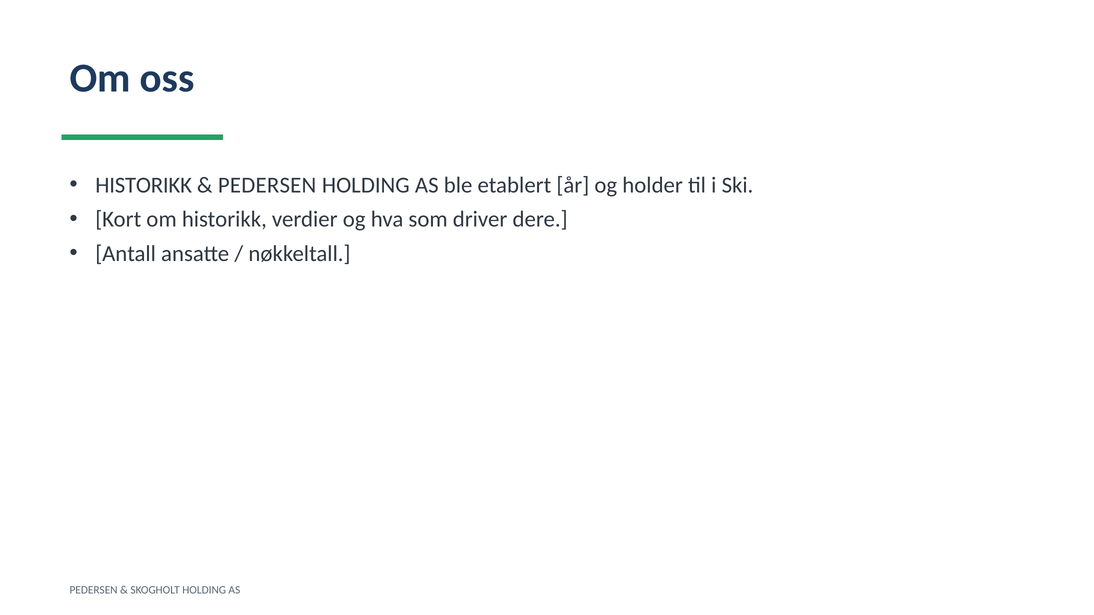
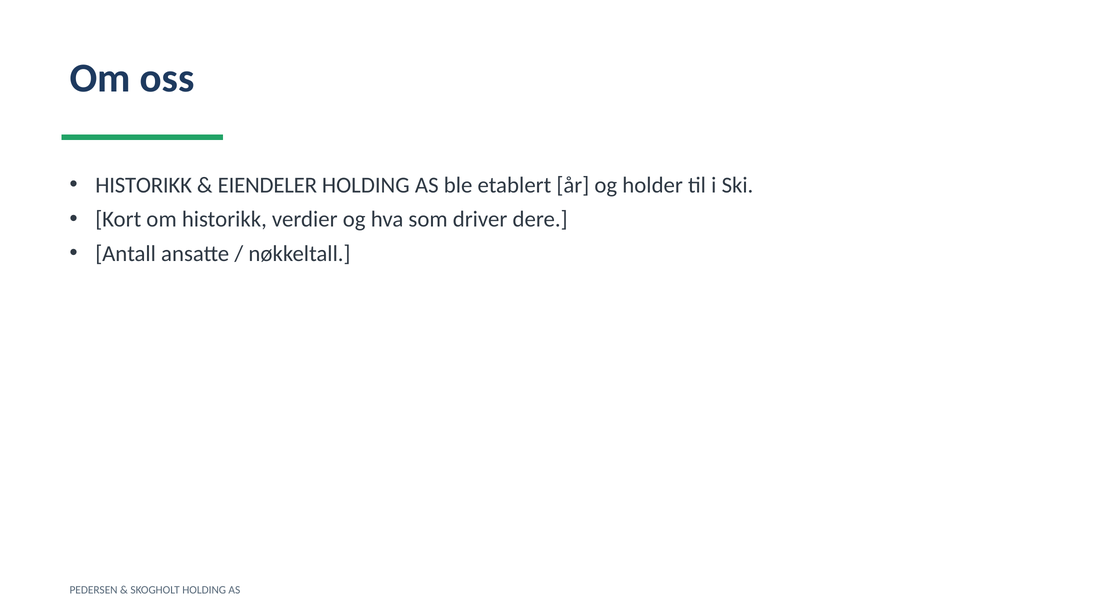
PEDERSEN at (267, 185): PEDERSEN -> EIENDELER
